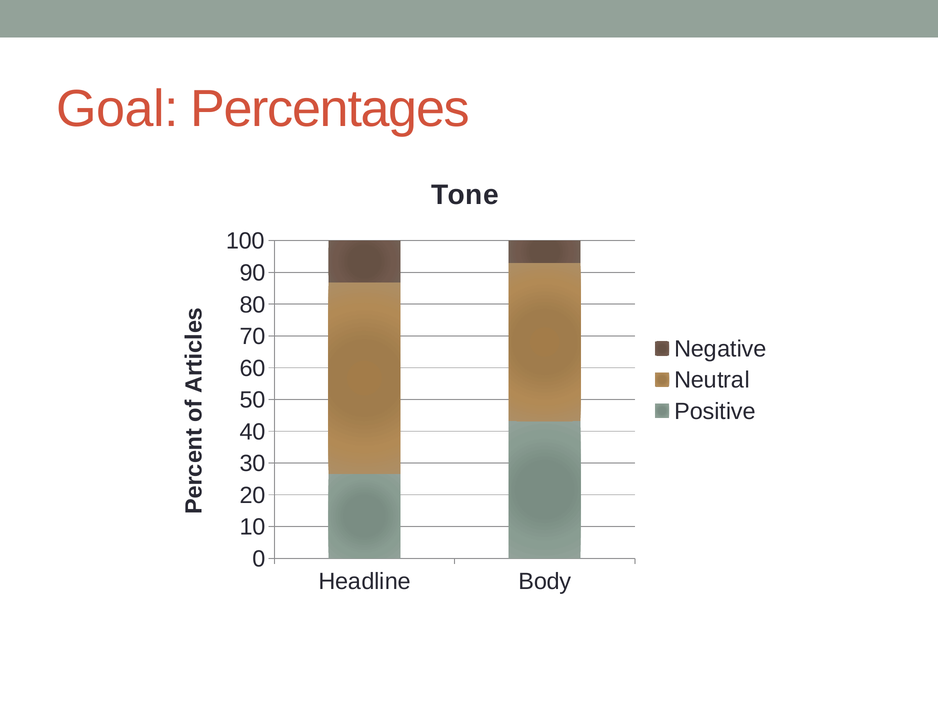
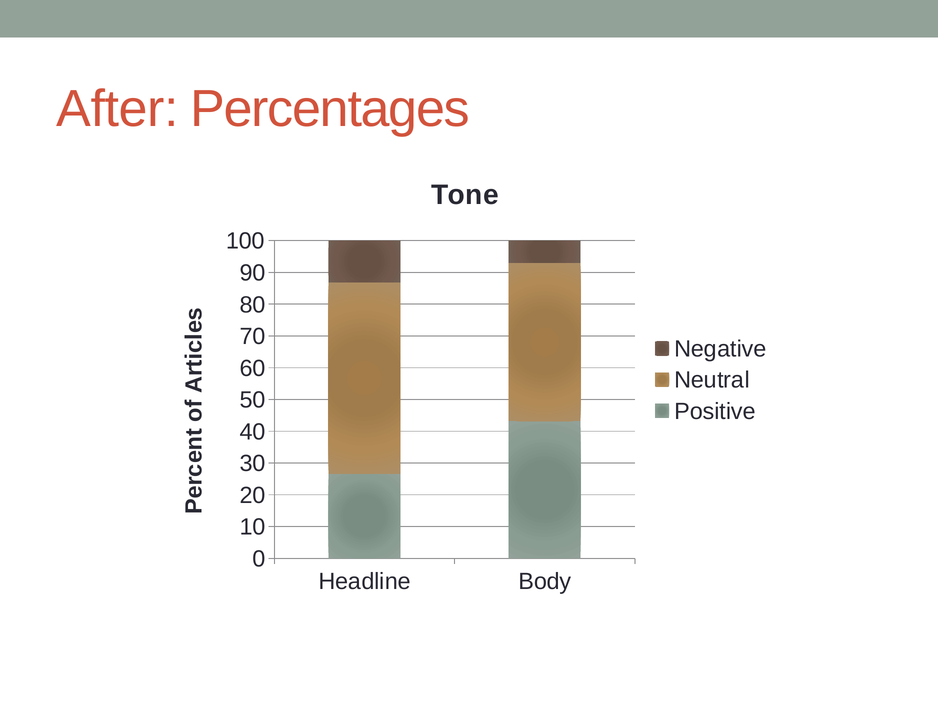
Goal: Goal -> After
